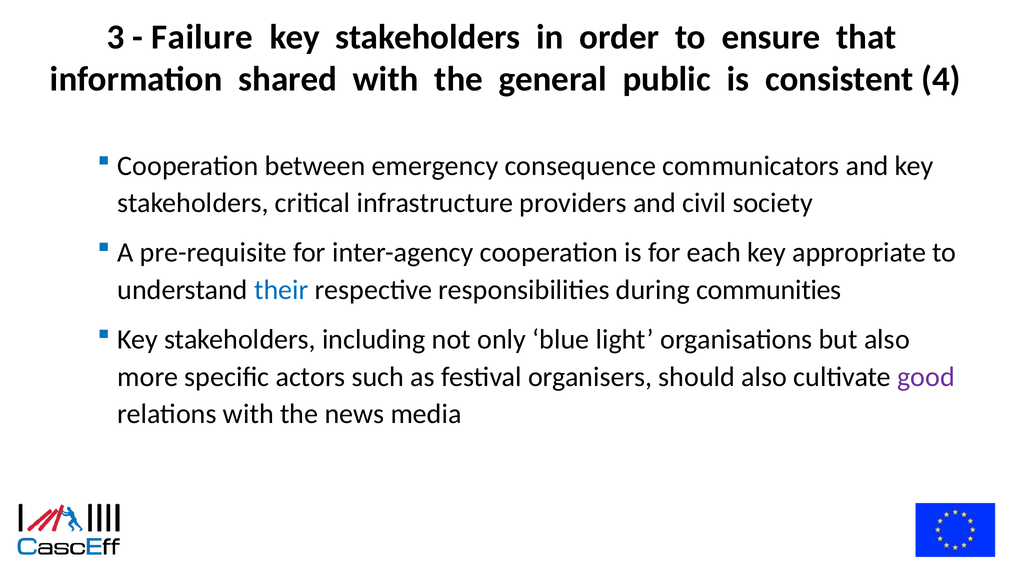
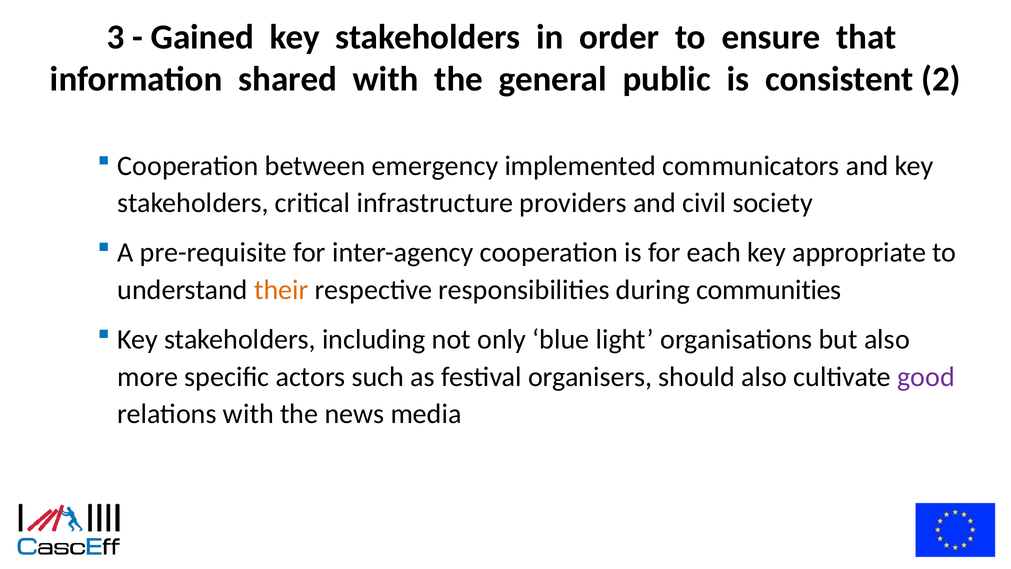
Failure: Failure -> Gained
4: 4 -> 2
consequence: consequence -> implemented
their colour: blue -> orange
